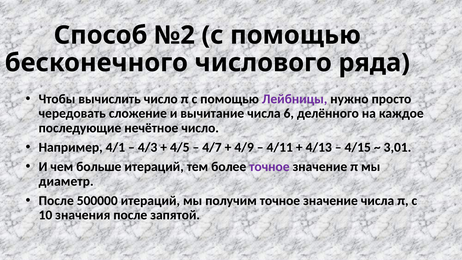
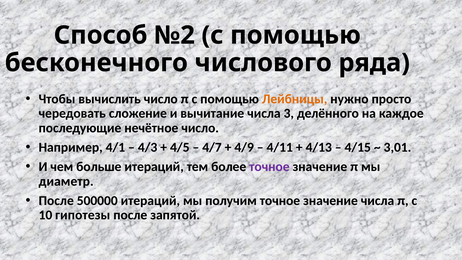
Лейбницы colour: purple -> orange
6: 6 -> 3
значения: значения -> гипотезы
